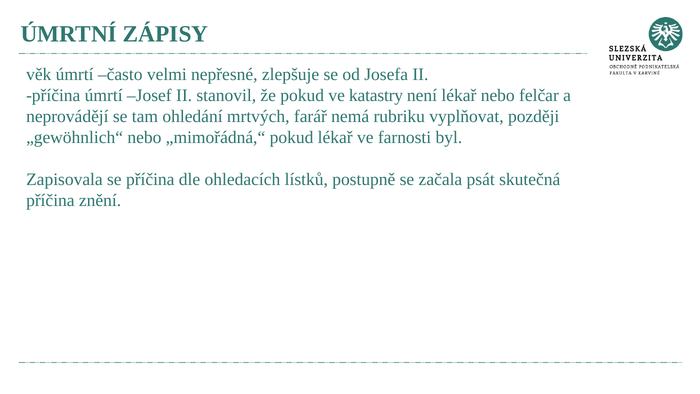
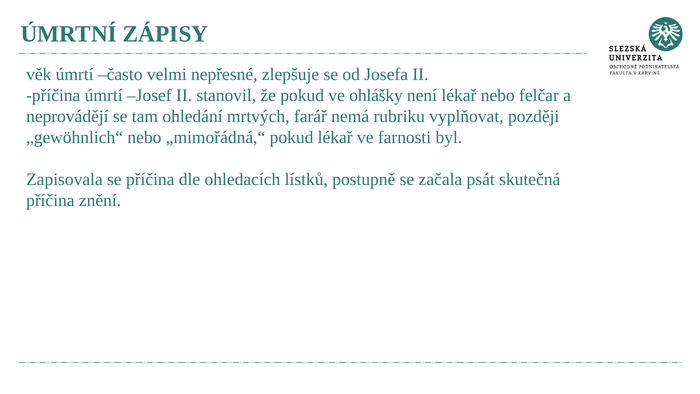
katastry: katastry -> ohlášky
